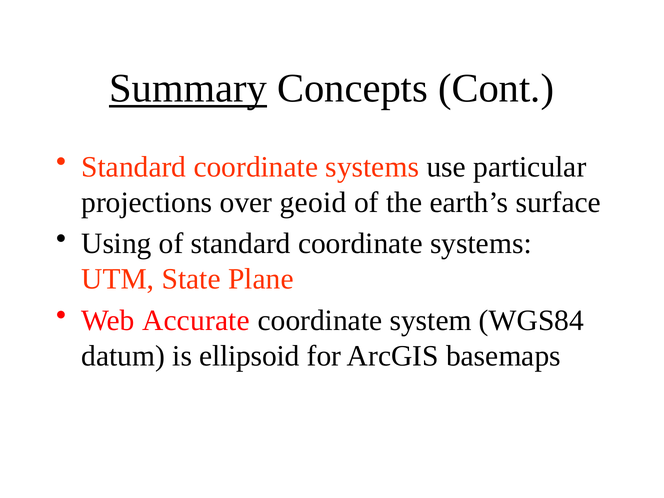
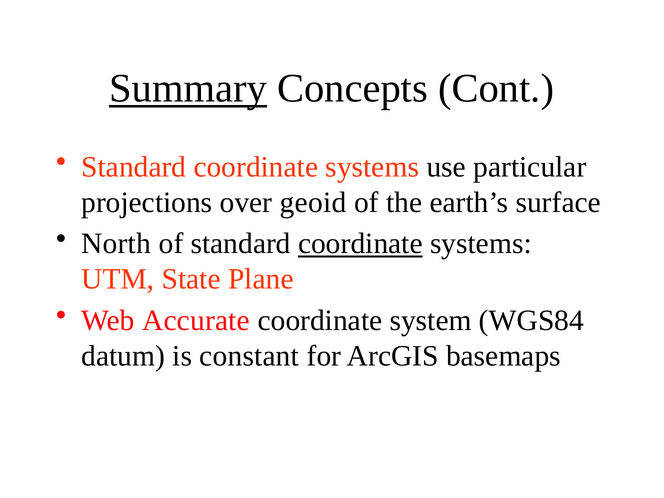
Using: Using -> North
coordinate at (360, 244) underline: none -> present
ellipsoid: ellipsoid -> constant
